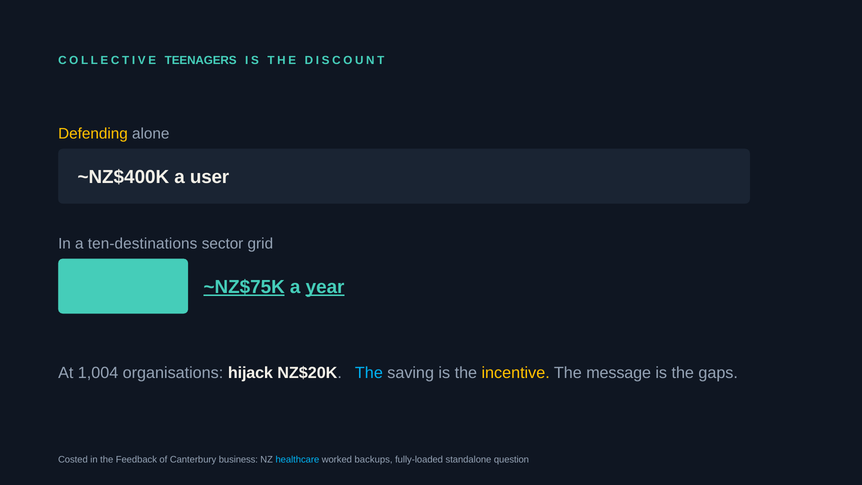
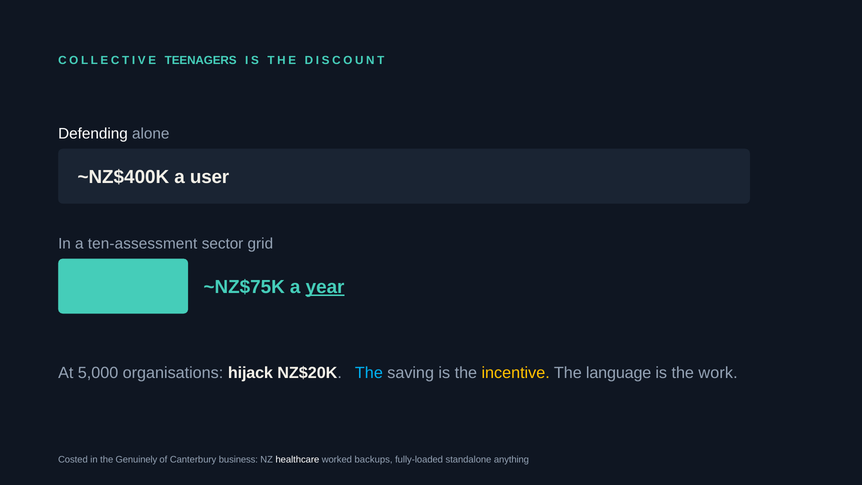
Defending colour: yellow -> white
ten-destinations: ten-destinations -> ten-assessment
~NZ$75K underline: present -> none
1,004: 1,004 -> 5,000
message: message -> language
gaps: gaps -> work
Feedback: Feedback -> Genuinely
healthcare colour: light blue -> white
question: question -> anything
